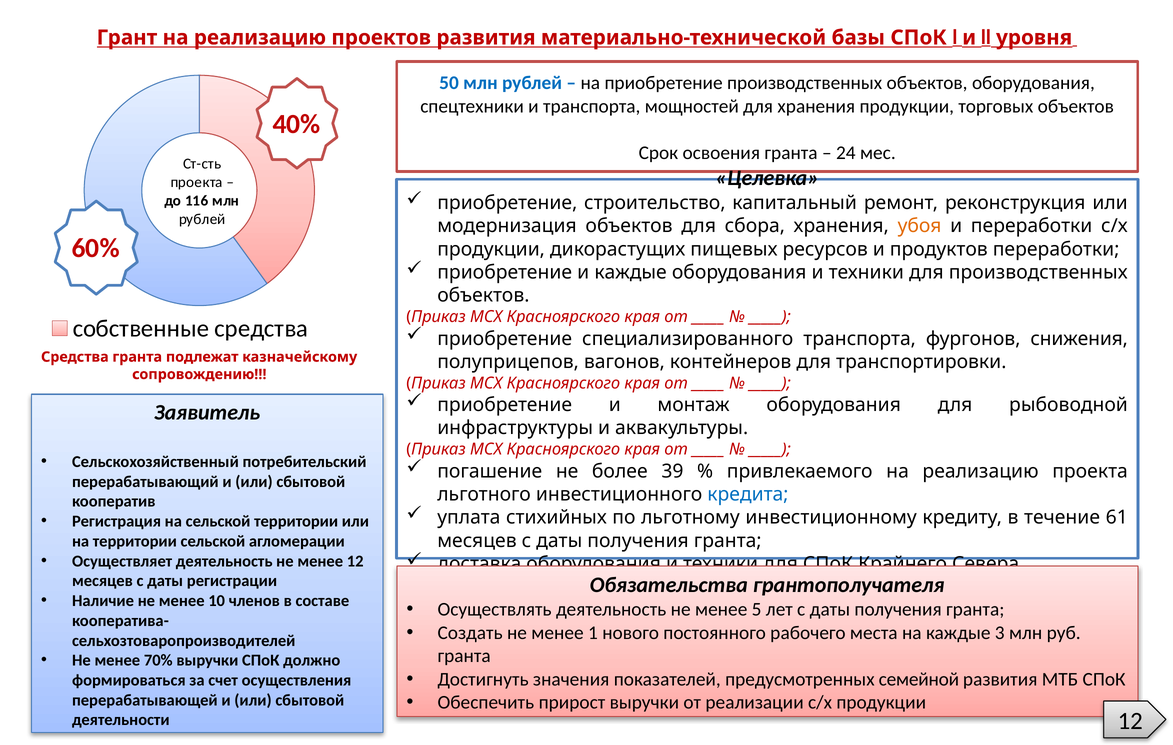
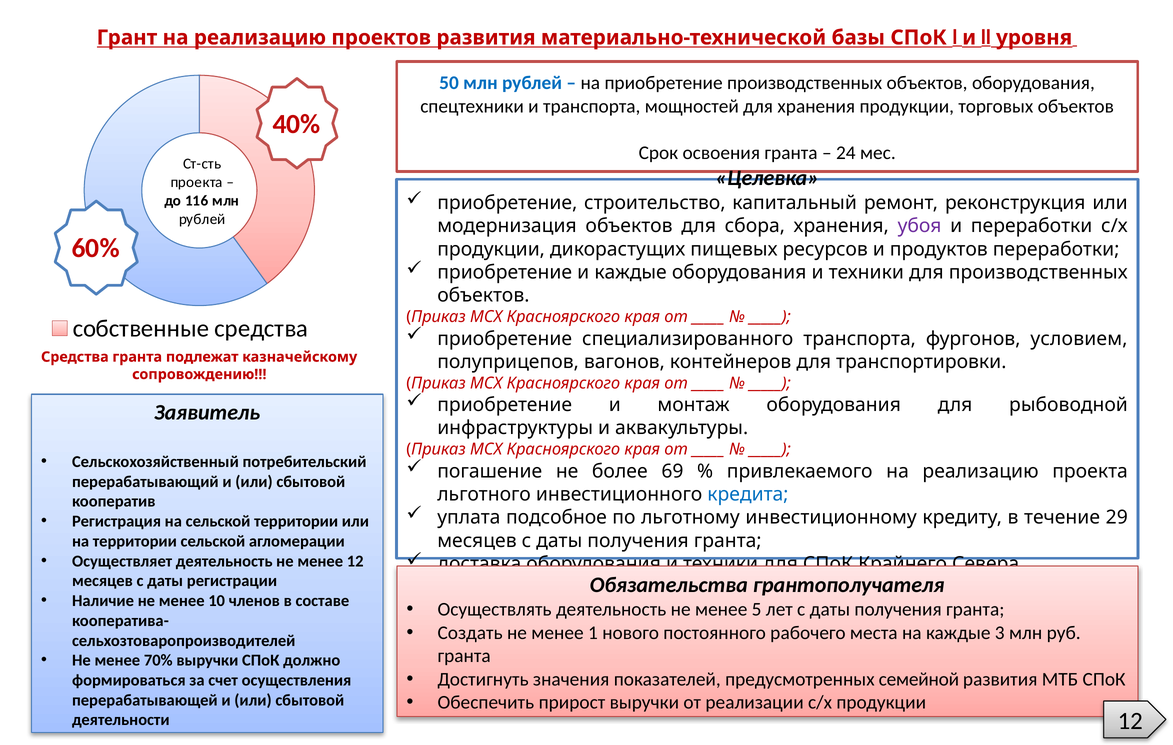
убоя colour: orange -> purple
снижения: снижения -> условием
39: 39 -> 69
стихийных: стихийных -> подсобное
61: 61 -> 29
